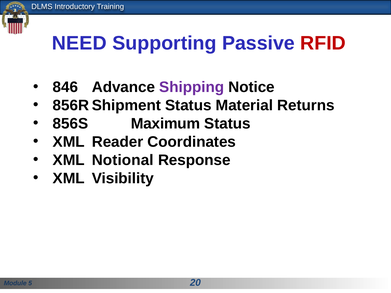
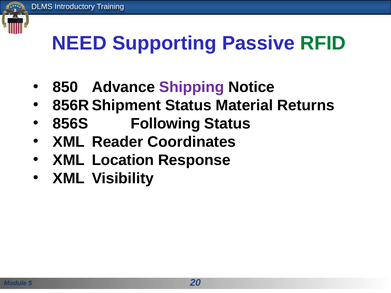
RFID colour: red -> green
846: 846 -> 850
Maximum: Maximum -> Following
Notional: Notional -> Location
